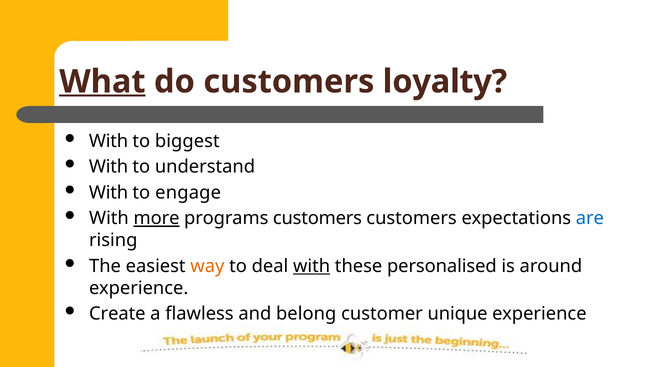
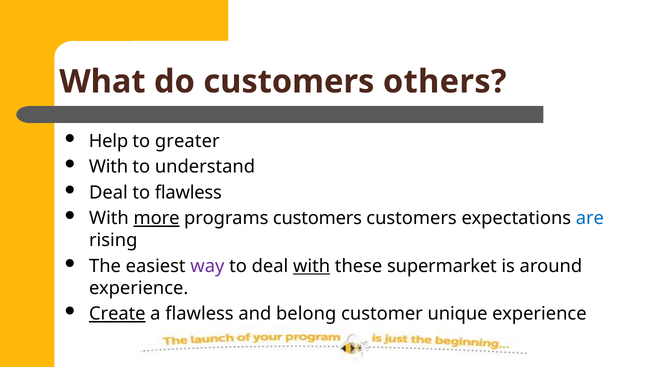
What underline: present -> none
loyalty: loyalty -> others
With at (108, 141): With -> Help
biggest: biggest -> greater
With at (108, 192): With -> Deal
to engage: engage -> flawless
way colour: orange -> purple
personalised: personalised -> supermarket
Create underline: none -> present
